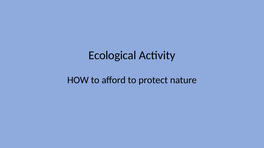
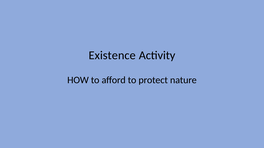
Ecological: Ecological -> Existence
